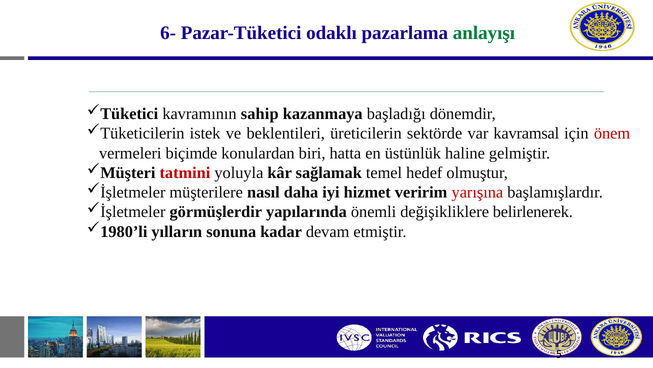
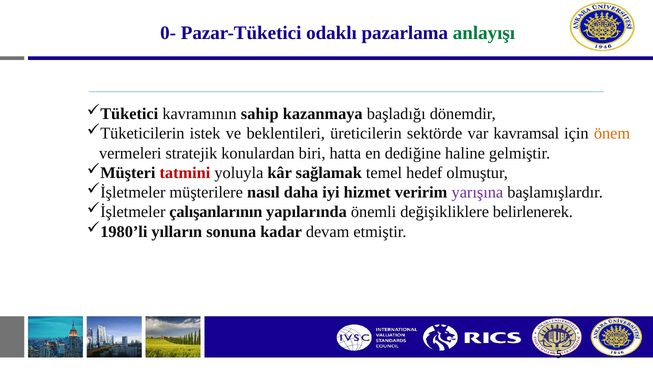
6-: 6- -> 0-
önem colour: red -> orange
biçimde: biçimde -> stratejik
üstünlük: üstünlük -> dediğine
yarışına colour: red -> purple
görmüşlerdir: görmüşlerdir -> çalışanlarının
